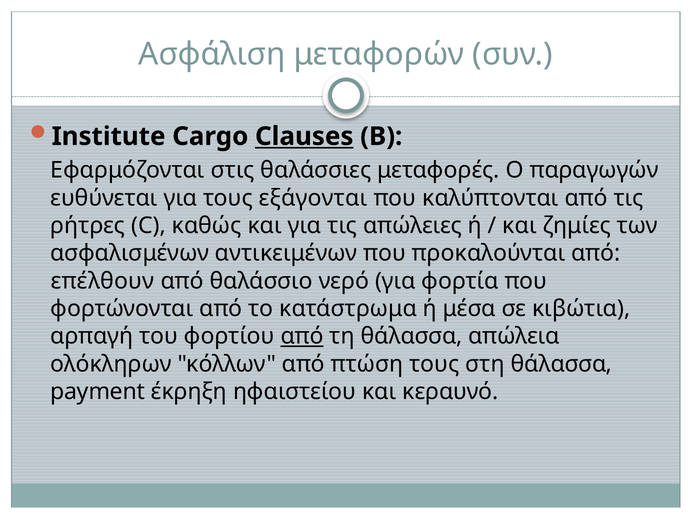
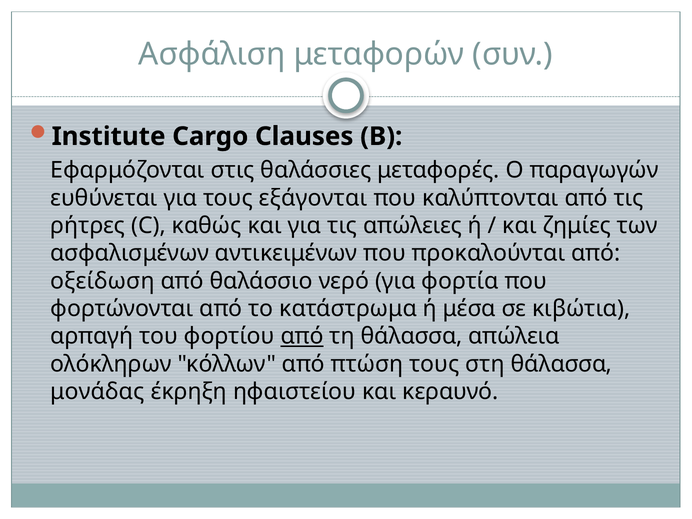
Clauses underline: present -> none
επέλθουν: επέλθουν -> οξείδωση
payment: payment -> μονάδας
